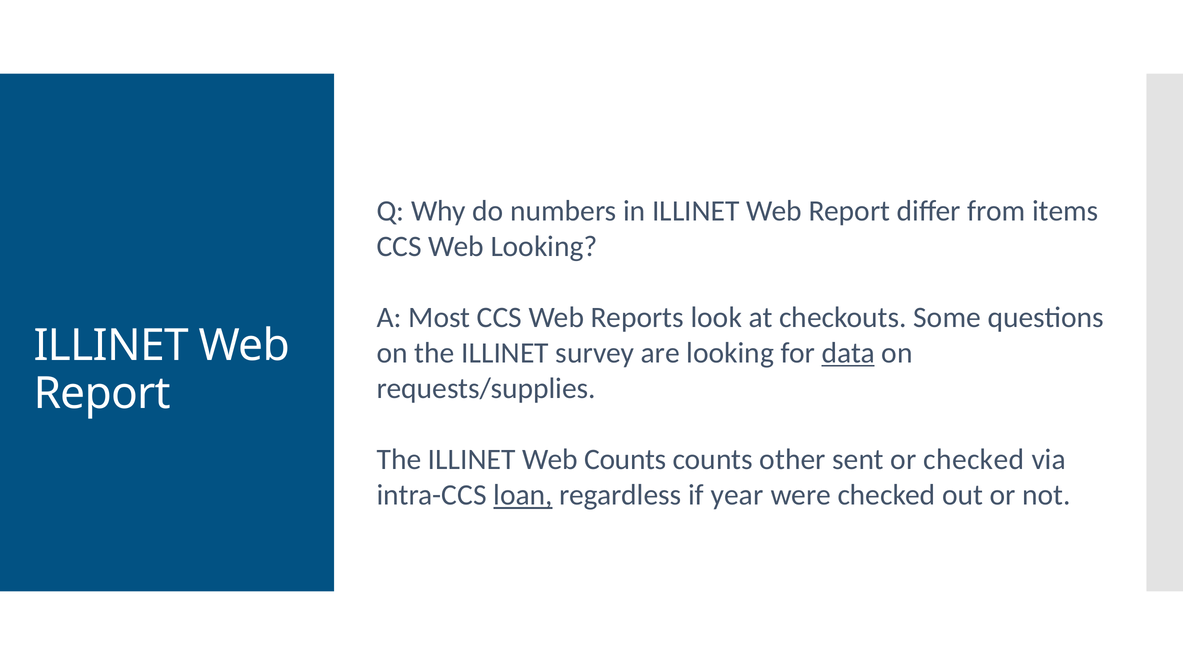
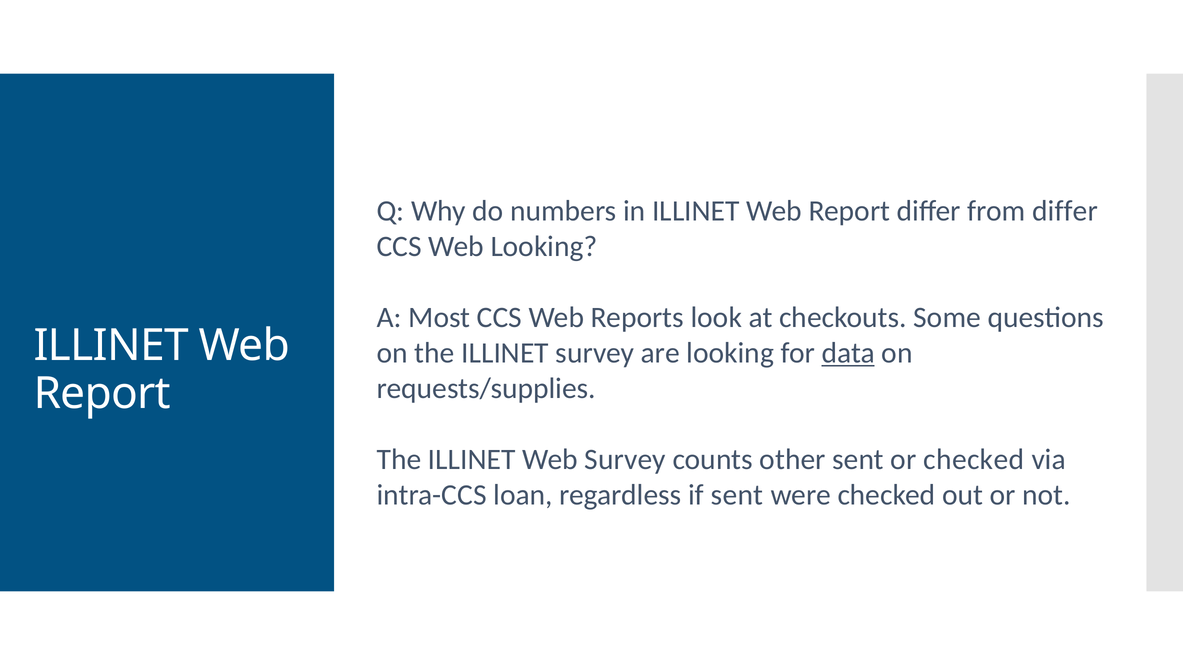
from items: items -> differ
Web Counts: Counts -> Survey
loan underline: present -> none
if year: year -> sent
